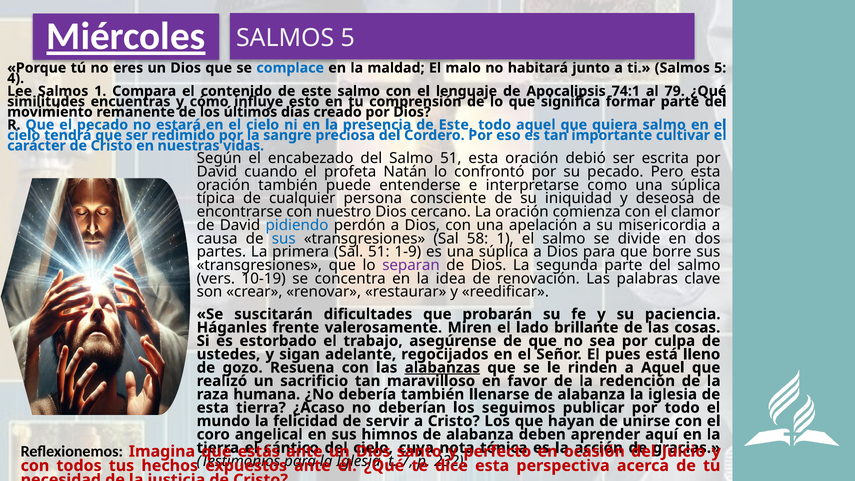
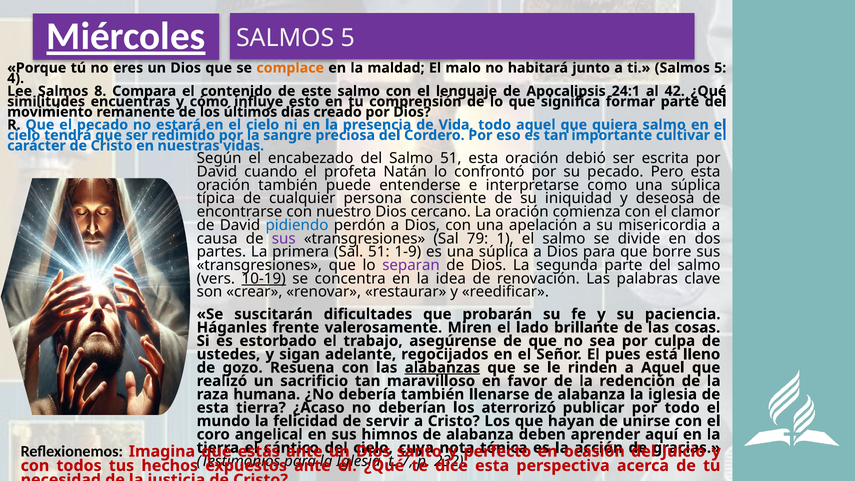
complace colour: blue -> orange
Salmos 1: 1 -> 8
74:1: 74:1 -> 24:1
79: 79 -> 42
presencia de Este: Este -> Vida
sus at (284, 238) colour: blue -> purple
58: 58 -> 79
10-19 underline: none -> present
seguimos: seguimos -> aterrorizó
